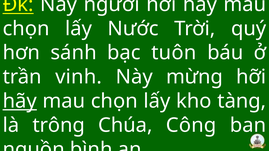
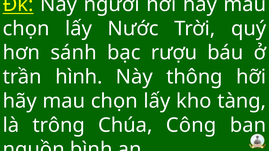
tuôn: tuôn -> rượu
vinh: vinh -> hình
mừng: mừng -> thông
hãy at (20, 101) underline: present -> none
